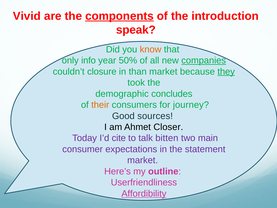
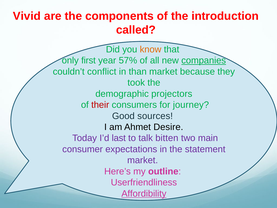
components underline: present -> none
speak: speak -> called
info: info -> first
50%: 50% -> 57%
closure: closure -> conflict
they underline: present -> none
concludes: concludes -> projectors
their colour: orange -> red
Closer: Closer -> Desire
cite: cite -> last
